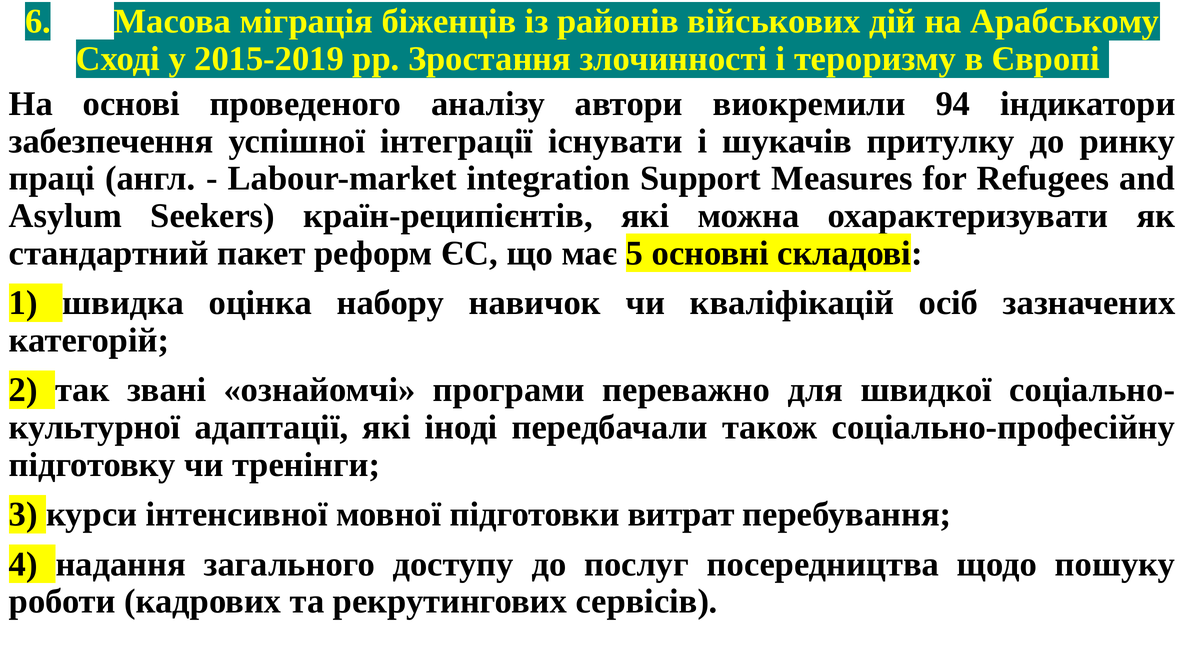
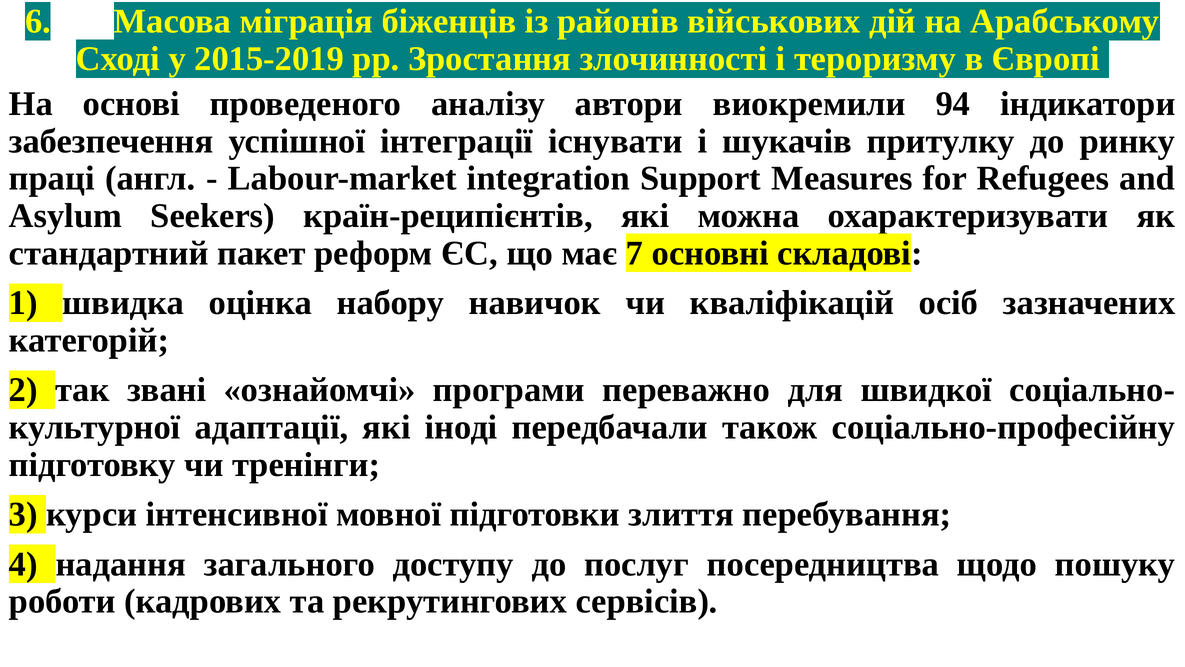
5: 5 -> 7
витрат: витрат -> злиття
